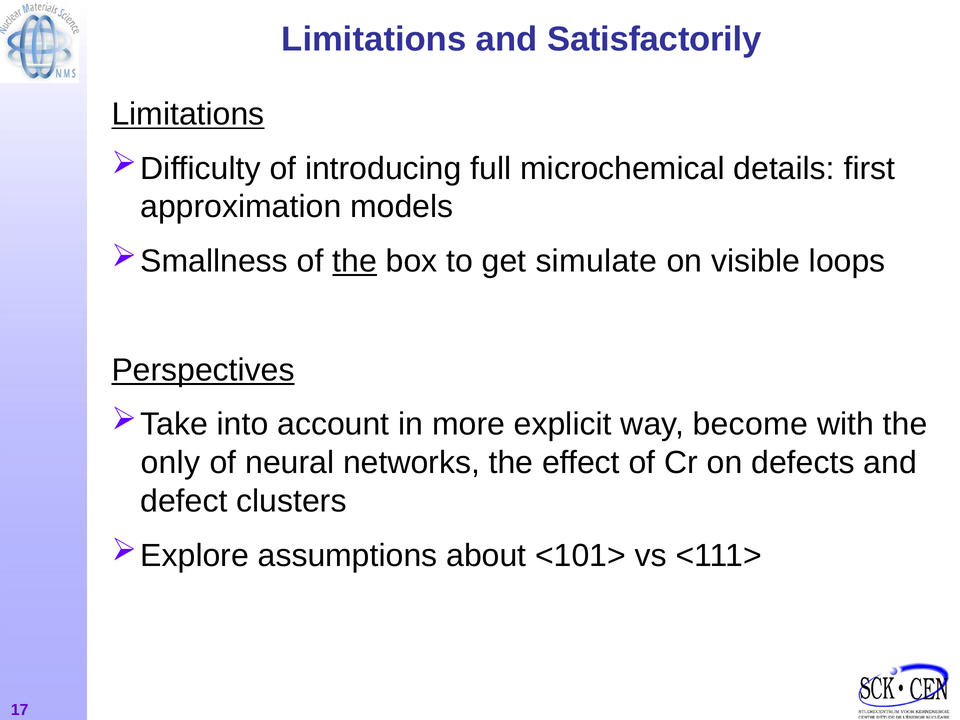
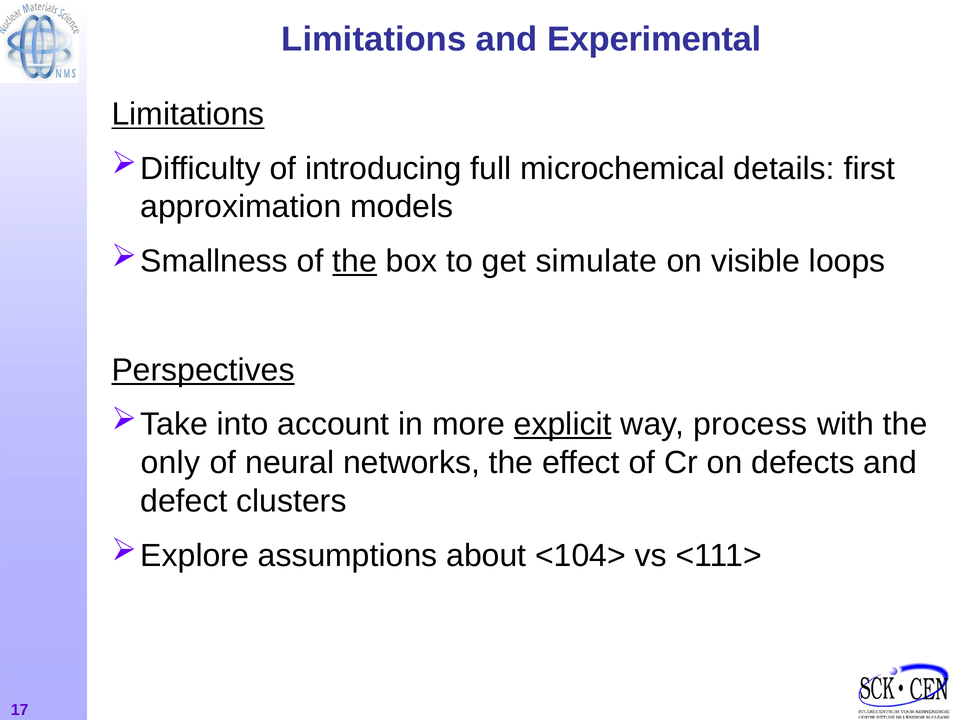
Satisfactorily: Satisfactorily -> Experimental
explicit underline: none -> present
become: become -> process
<101>: <101> -> <104>
